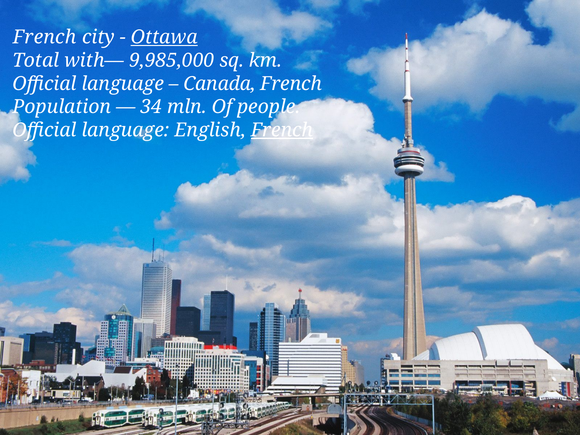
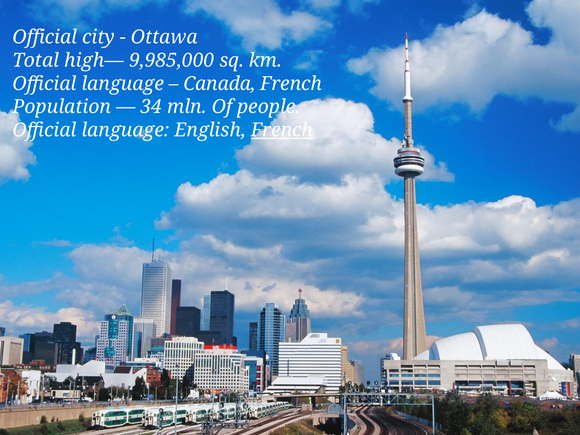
French at (45, 37): French -> Official
Ottawa underline: present -> none
with—: with— -> high—
